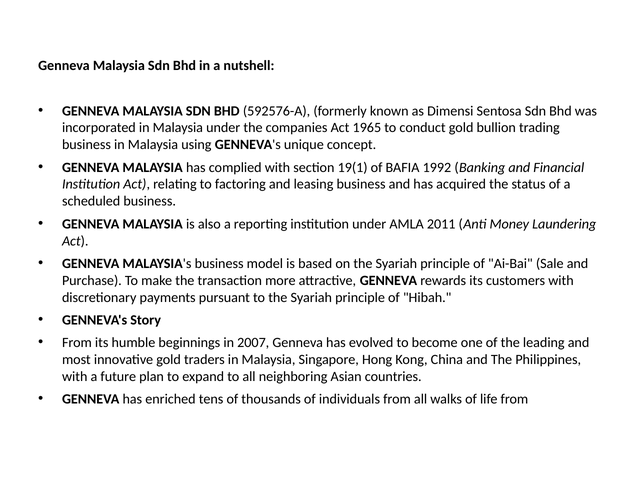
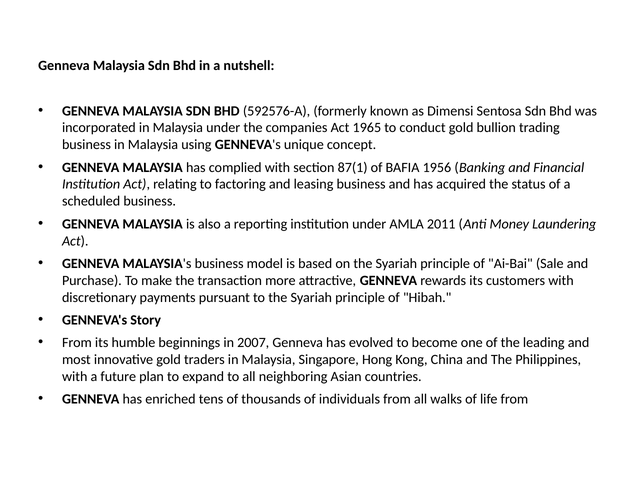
19(1: 19(1 -> 87(1
1992: 1992 -> 1956
